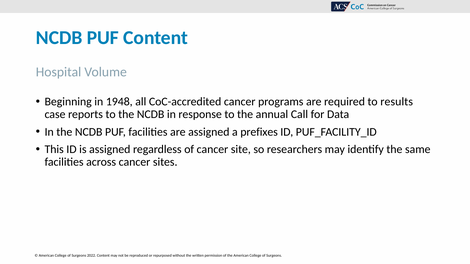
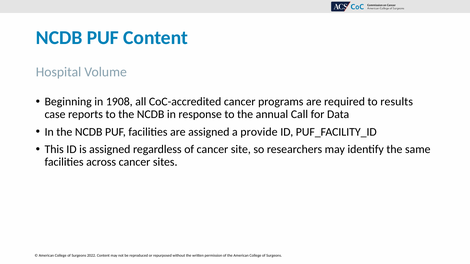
1948: 1948 -> 1908
prefixes: prefixes -> provide
